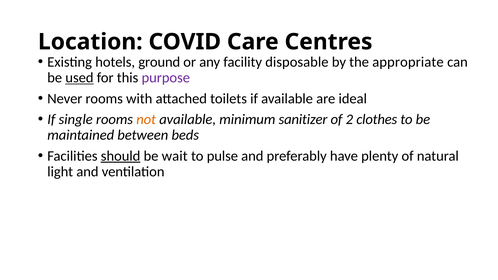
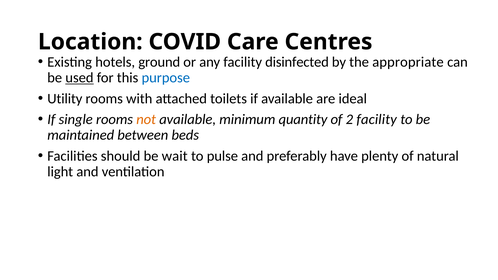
disposable: disposable -> disinfected
purpose colour: purple -> blue
Never: Never -> Utility
sanitizer: sanitizer -> quantity
2 clothes: clothes -> facility
should underline: present -> none
